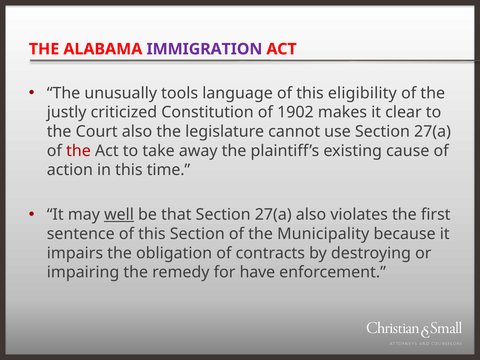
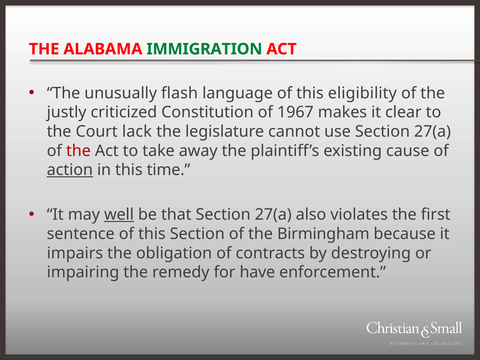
IMMIGRATION colour: purple -> green
tools: tools -> flash
1902: 1902 -> 1967
Court also: also -> lack
action underline: none -> present
Municipality: Municipality -> Birmingham
